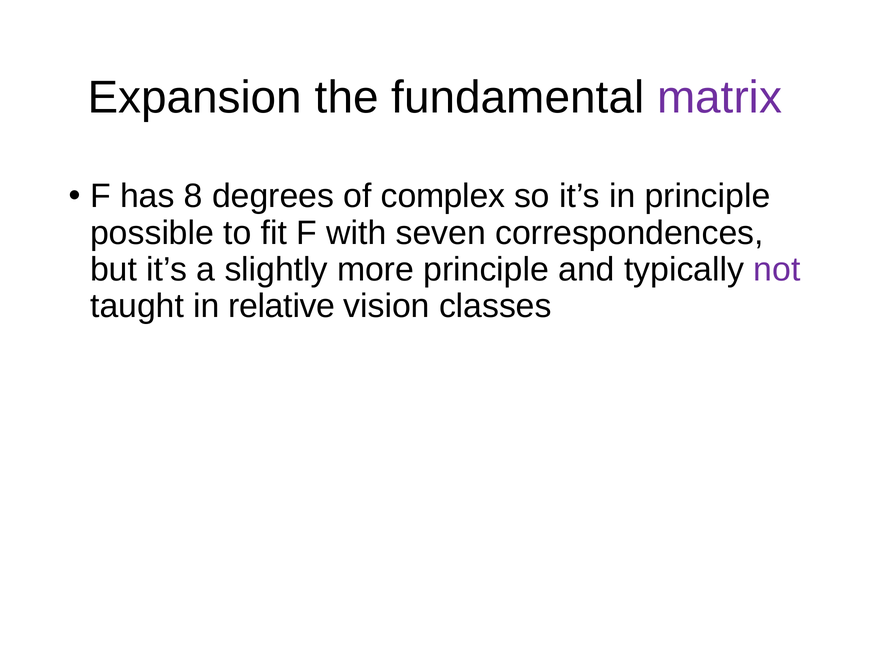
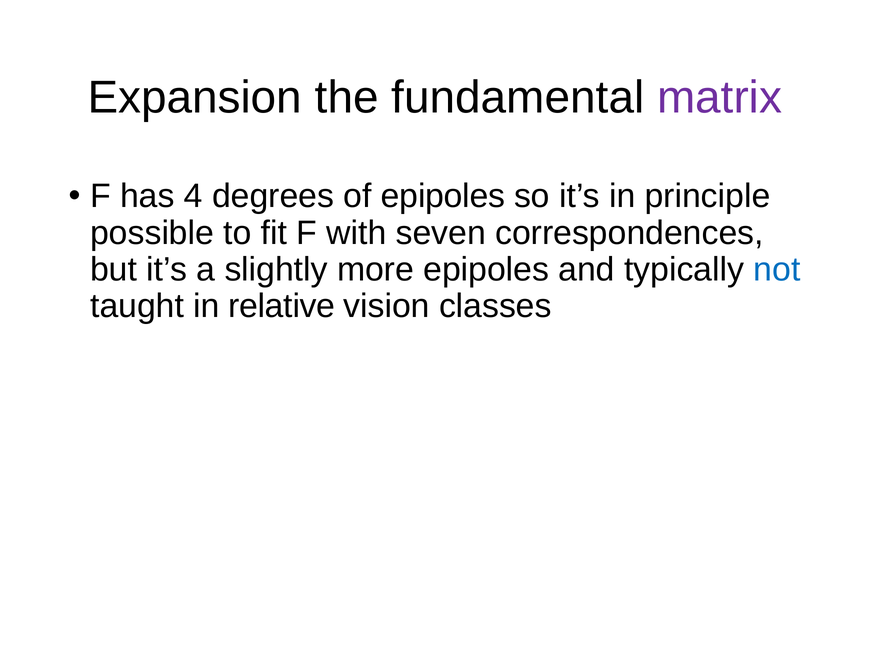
8: 8 -> 4
of complex: complex -> epipoles
more principle: principle -> epipoles
not colour: purple -> blue
